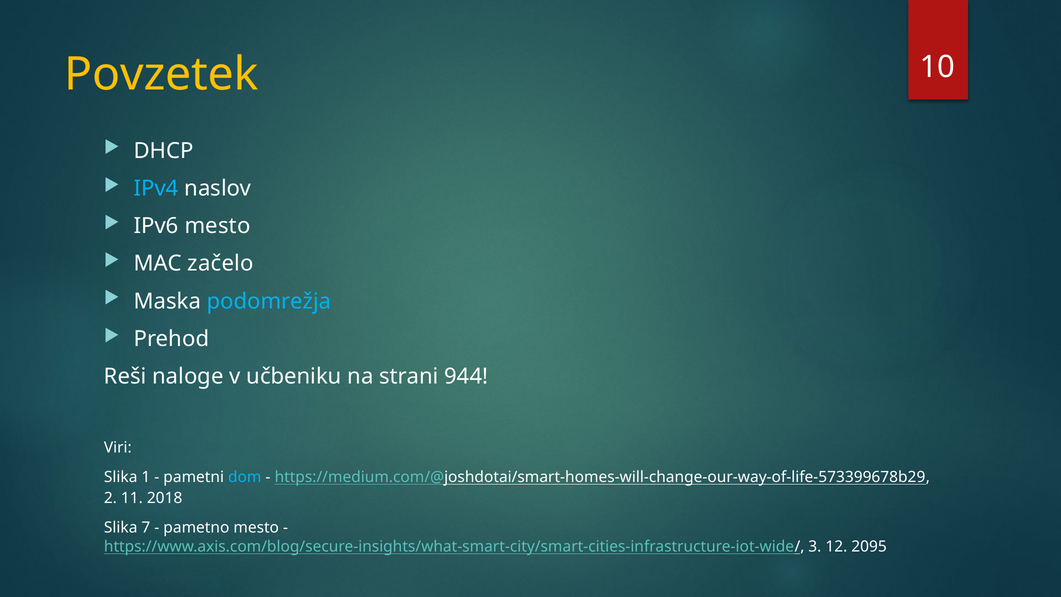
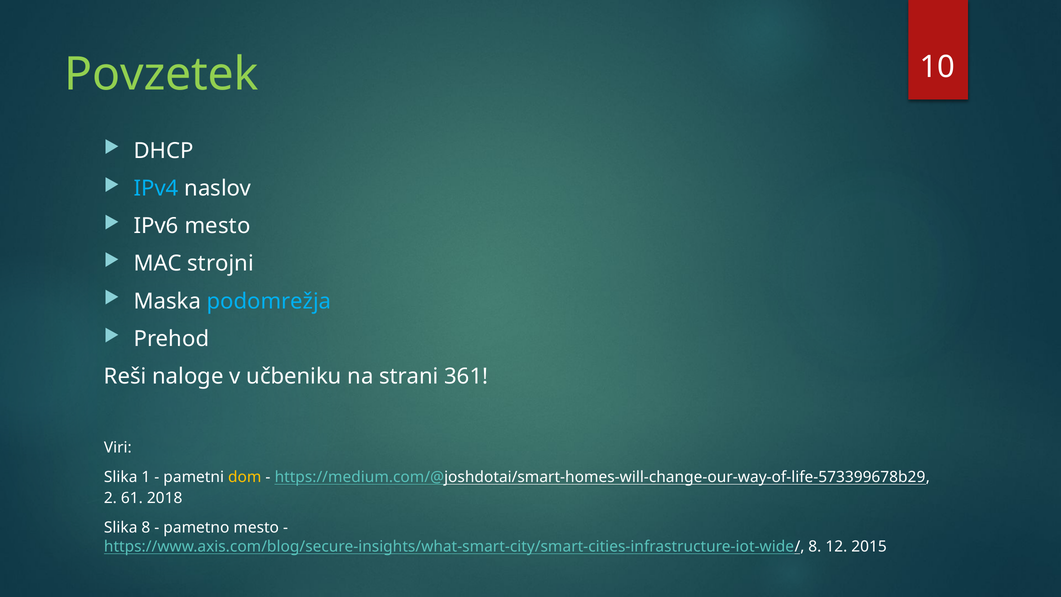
Povzetek colour: yellow -> light green
začelo: začelo -> strojni
944: 944 -> 361
dom colour: light blue -> yellow
11: 11 -> 61
Slika 7: 7 -> 8
https://www.axis.com/blog/secure-insights/what-smart-city/smart-cities-infrastructure-iot-wide/ 3: 3 -> 8
2095: 2095 -> 2015
